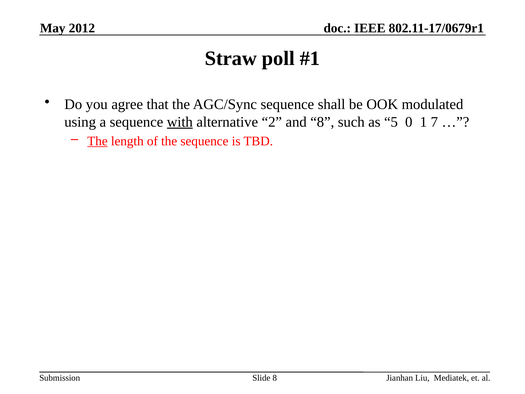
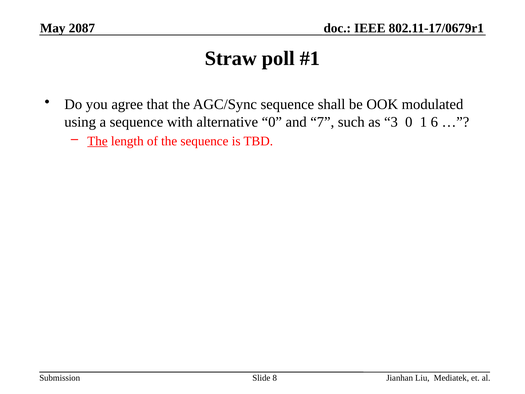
2012: 2012 -> 2087
with underline: present -> none
alternative 2: 2 -> 0
and 8: 8 -> 7
5: 5 -> 3
7: 7 -> 6
